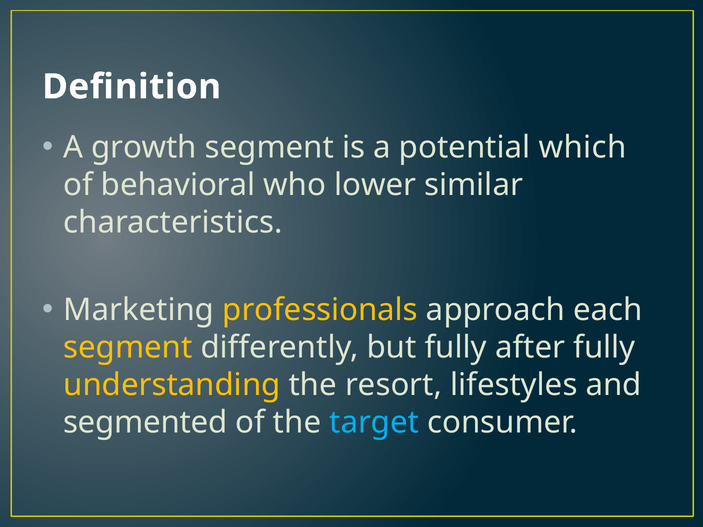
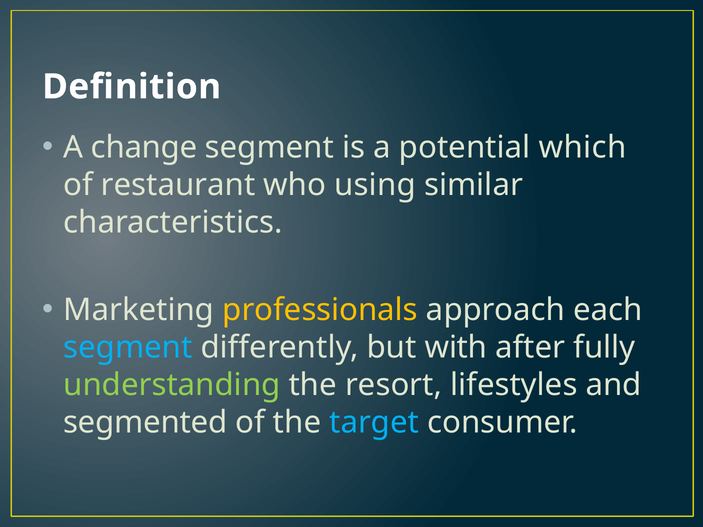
growth: growth -> change
behavioral: behavioral -> restaurant
lower: lower -> using
segment at (128, 348) colour: yellow -> light blue
but fully: fully -> with
understanding colour: yellow -> light green
